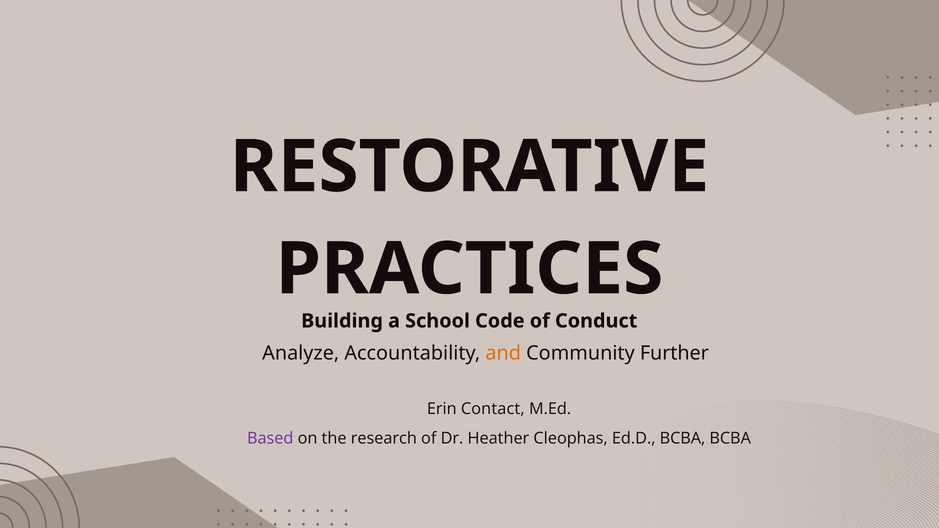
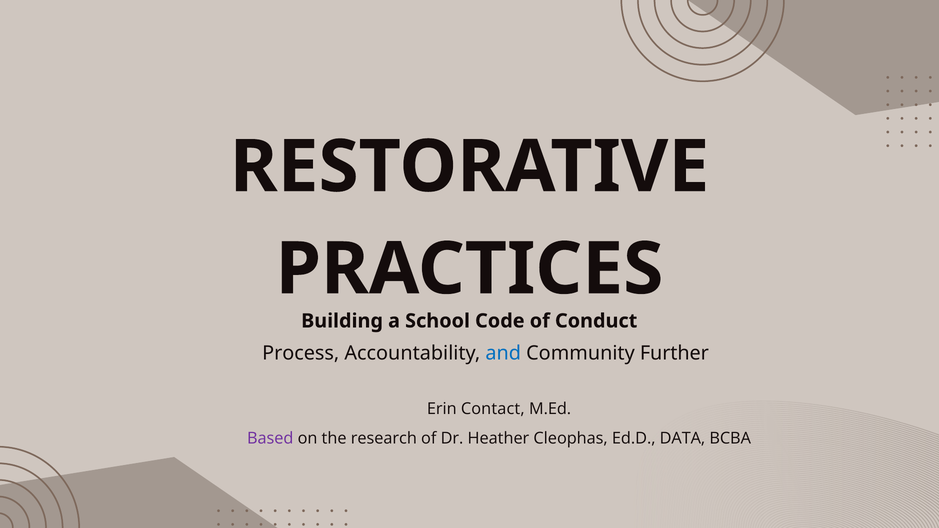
Analyze: Analyze -> Process
and colour: orange -> blue
Ed.D BCBA: BCBA -> DATA
